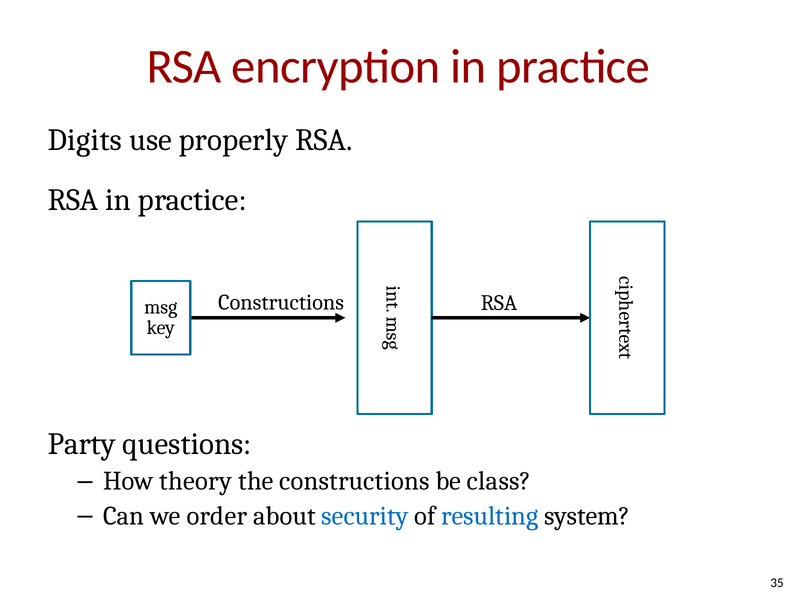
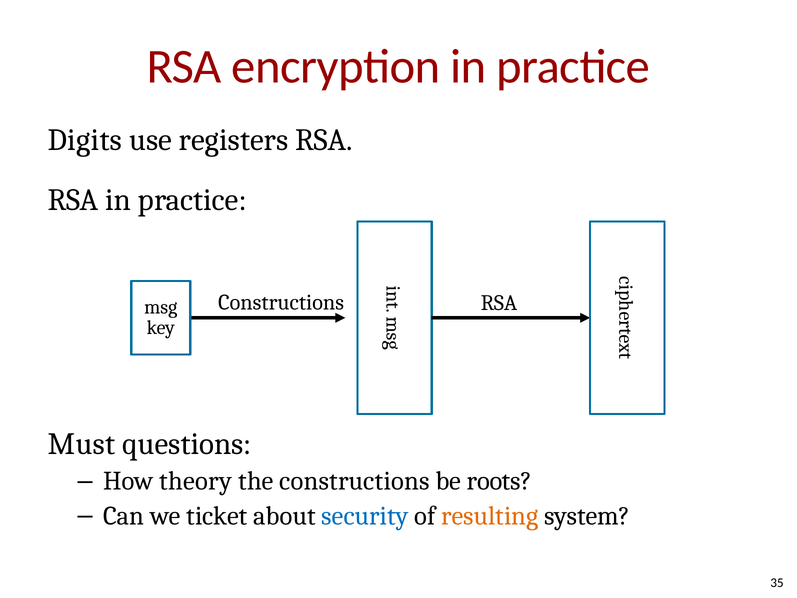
properly: properly -> registers
Party: Party -> Must
class: class -> roots
order: order -> ticket
resulting colour: blue -> orange
